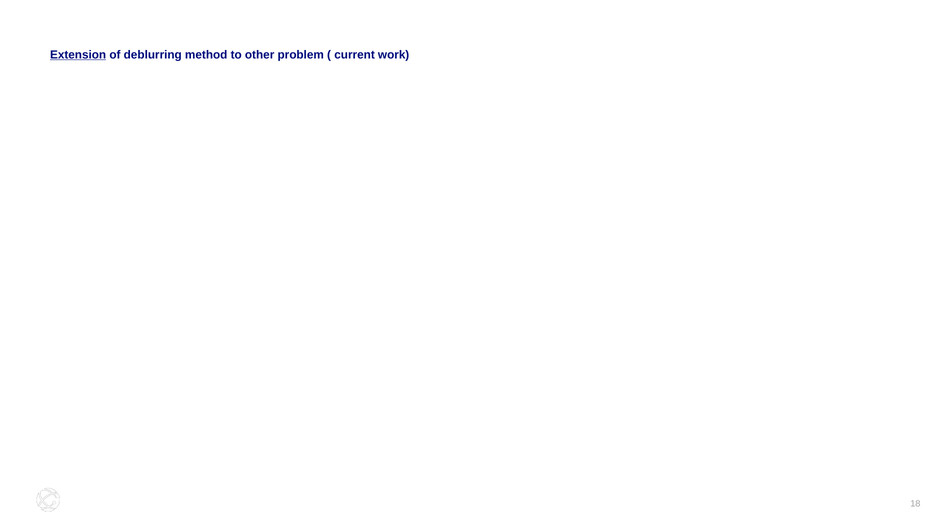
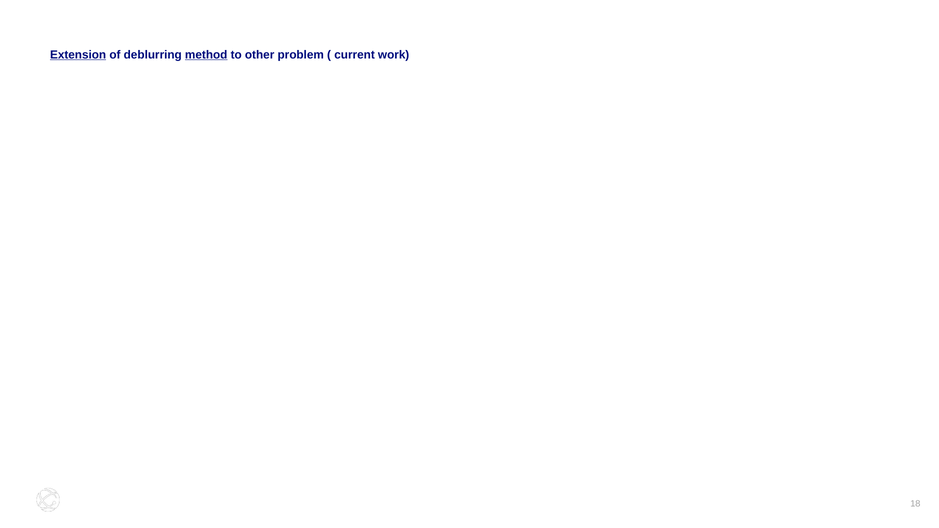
method underline: none -> present
